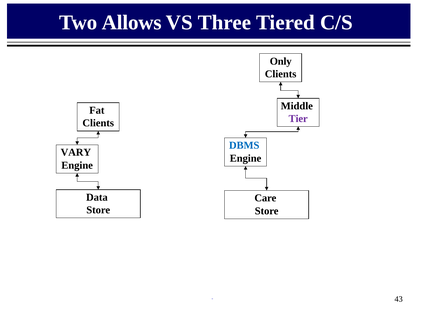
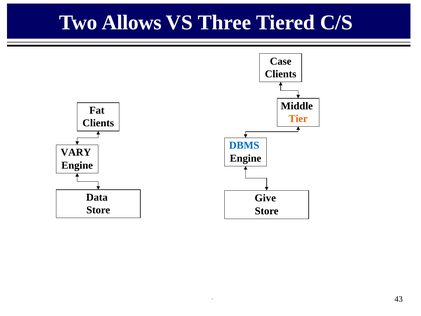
Only: Only -> Case
Tier colour: purple -> orange
Care: Care -> Give
